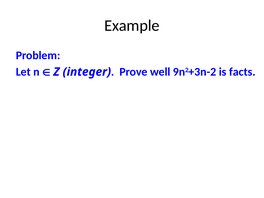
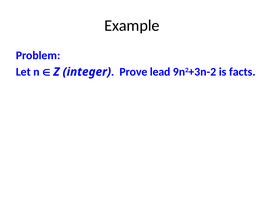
well: well -> lead
